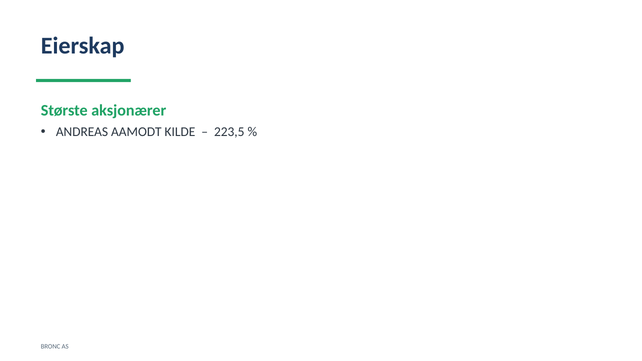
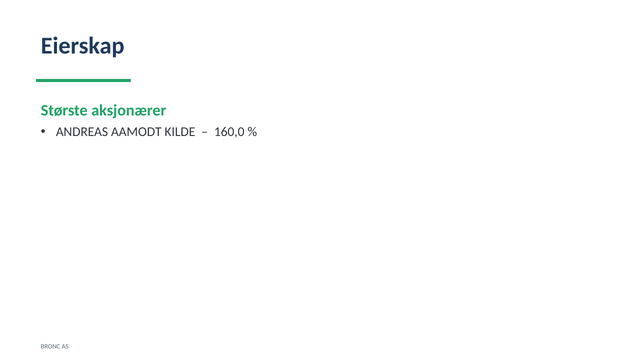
223,5: 223,5 -> 160,0
